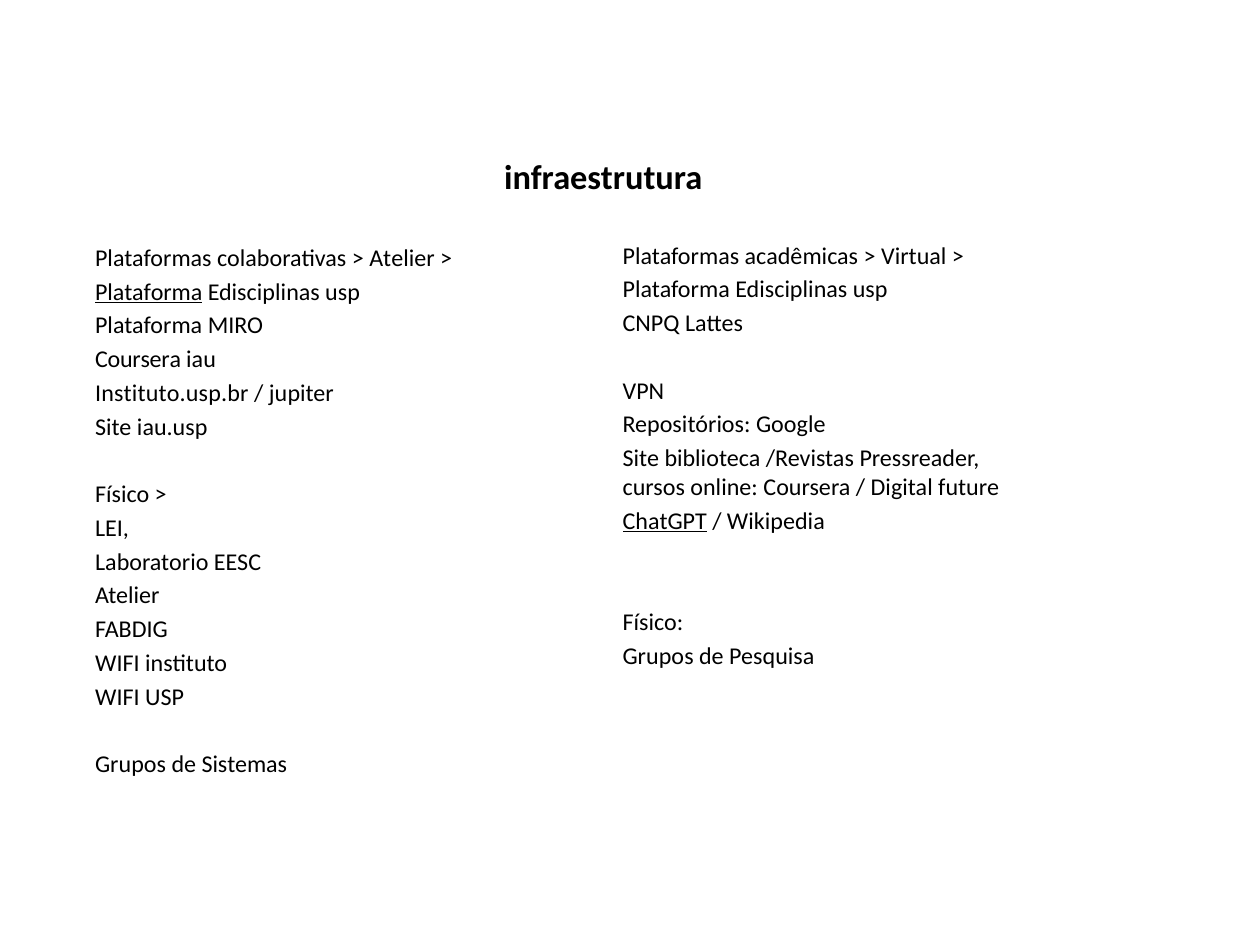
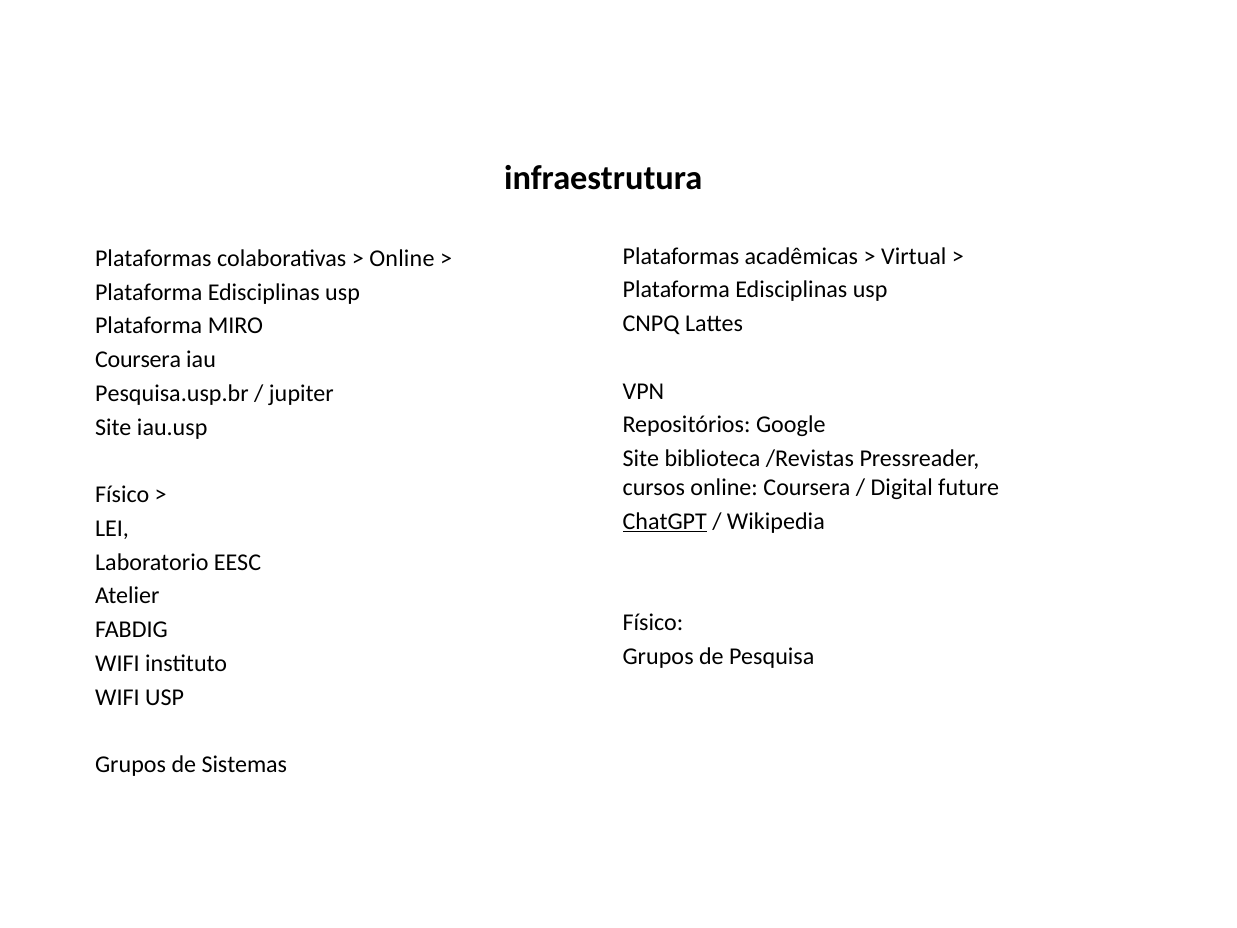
Atelier at (402, 258): Atelier -> Online
Plataforma at (149, 292) underline: present -> none
Instituto.usp.br: Instituto.usp.br -> Pesquisa.usp.br
